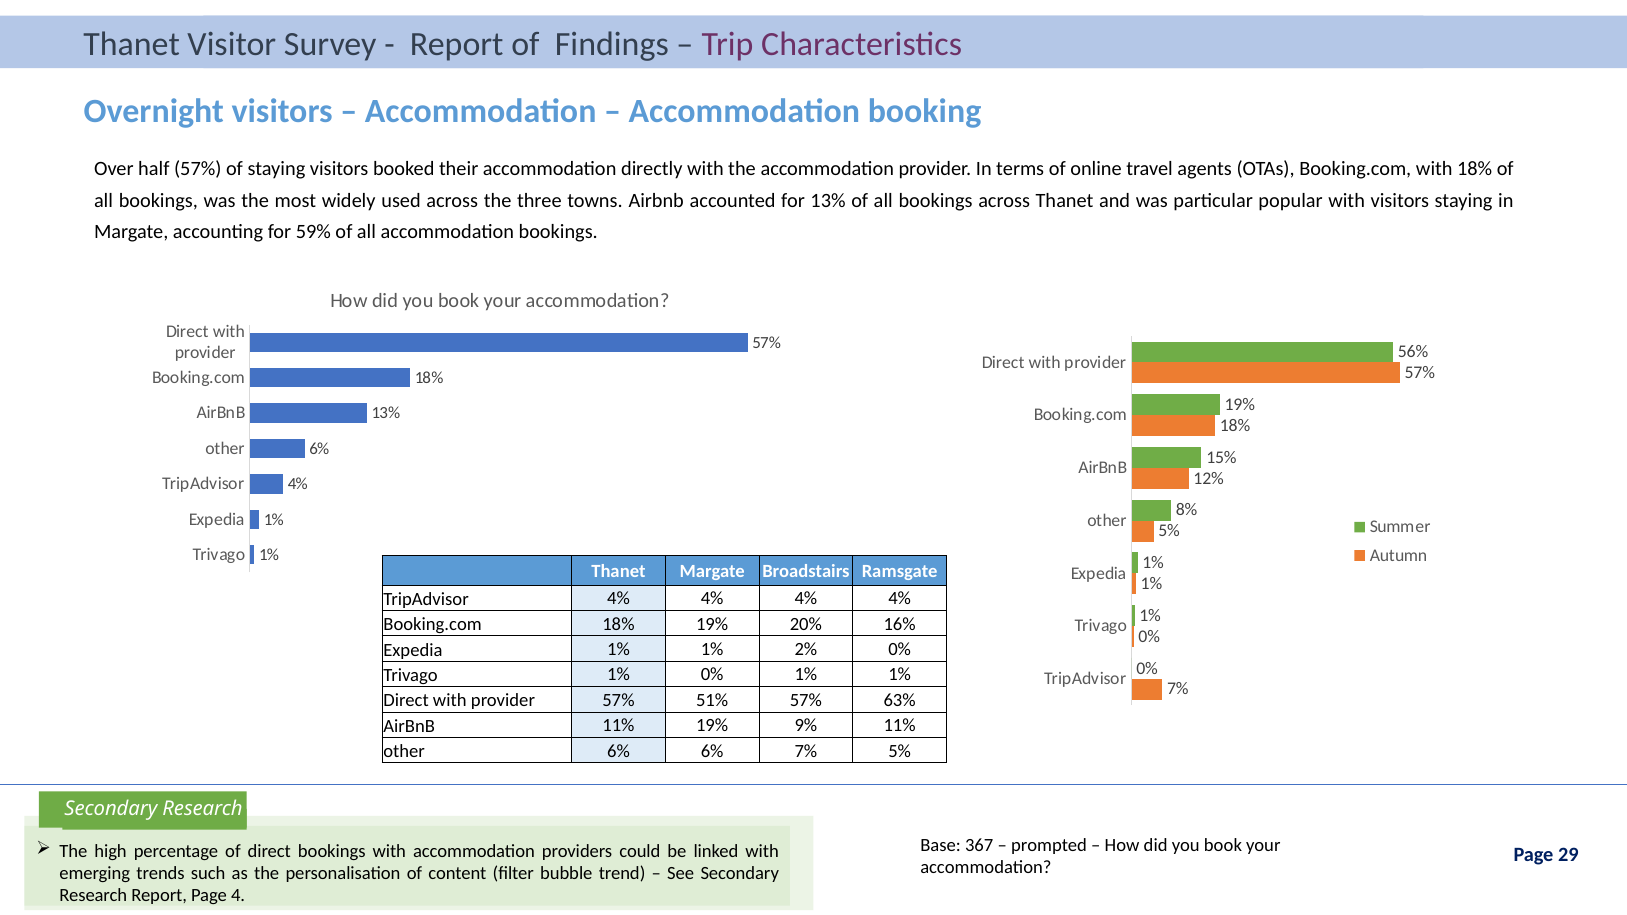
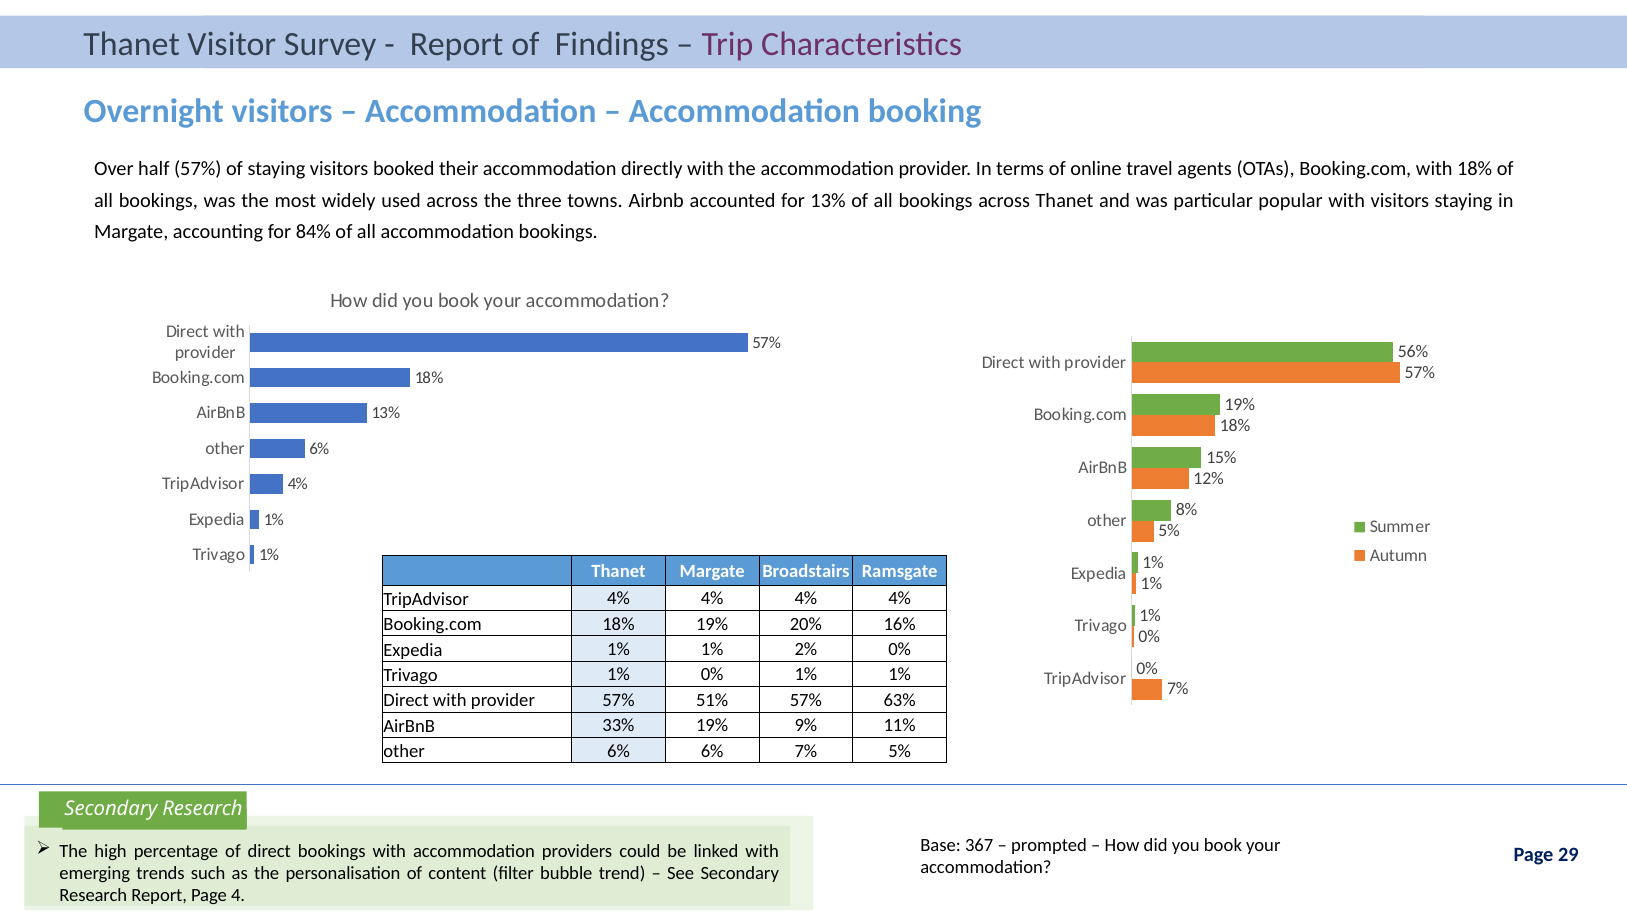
59%: 59% -> 84%
AirBnB 11%: 11% -> 33%
